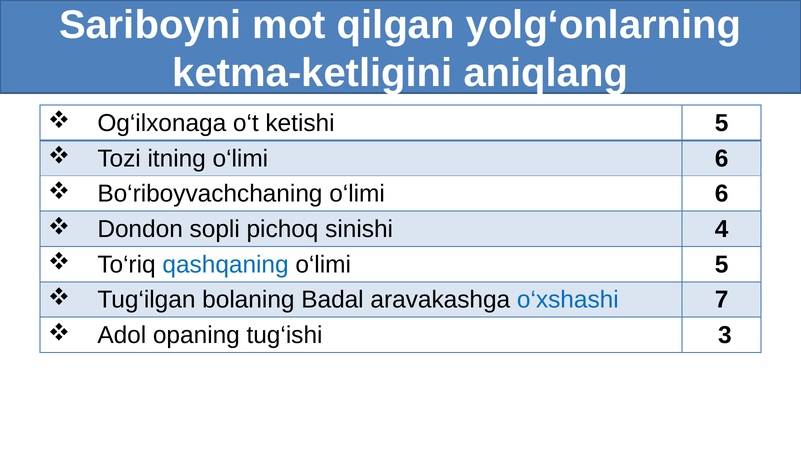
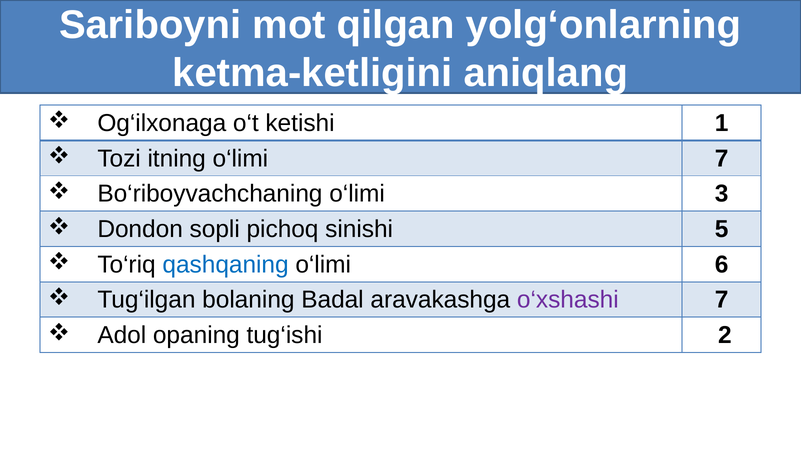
ketishi 5: 5 -> 1
itning o‘limi 6: 6 -> 7
Bo‘riboyvachchaning o‘limi 6: 6 -> 3
4: 4 -> 5
o‘limi 5: 5 -> 6
o‘xshashi colour: blue -> purple
3: 3 -> 2
